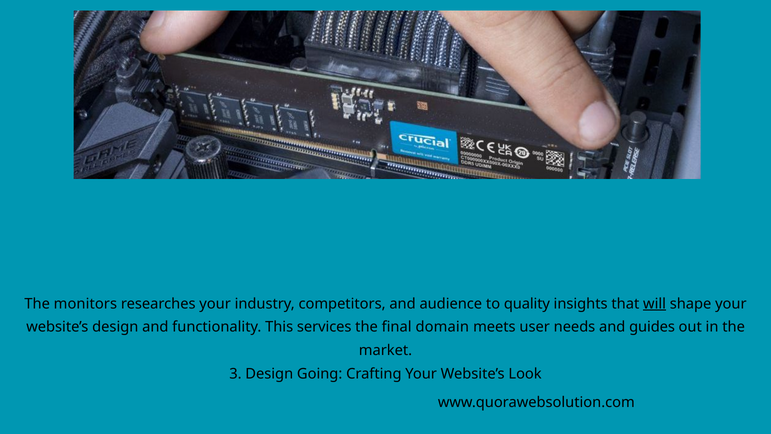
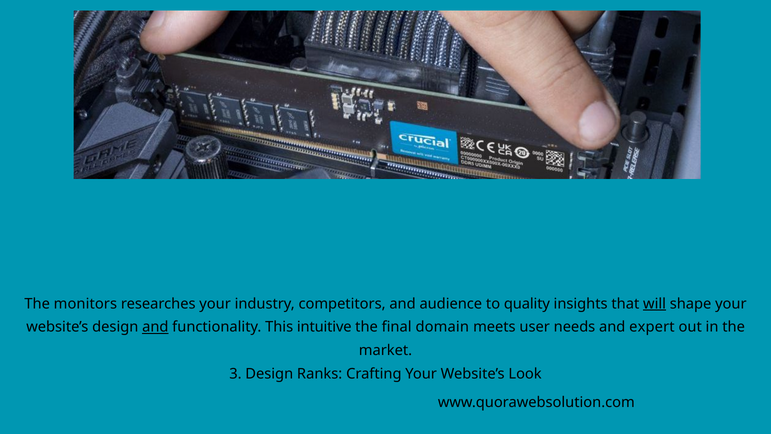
and at (155, 327) underline: none -> present
services: services -> intuitive
guides: guides -> expert
Going: Going -> Ranks
